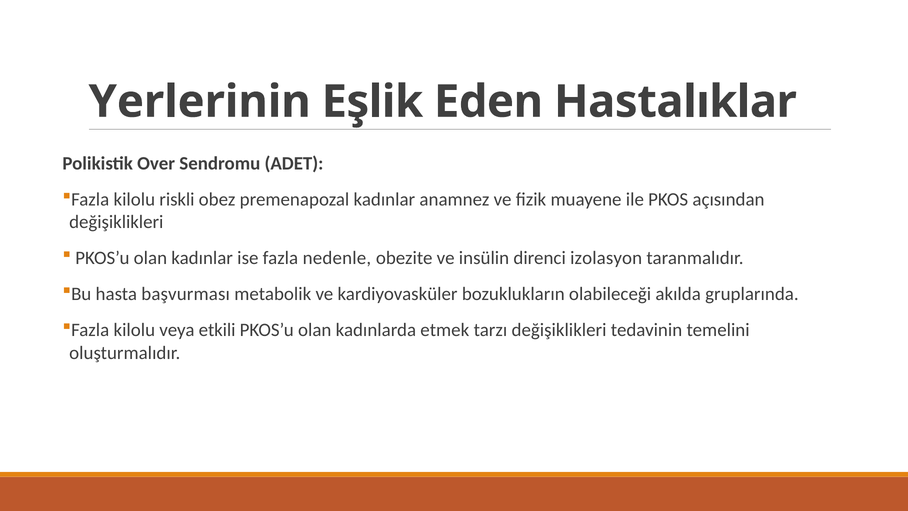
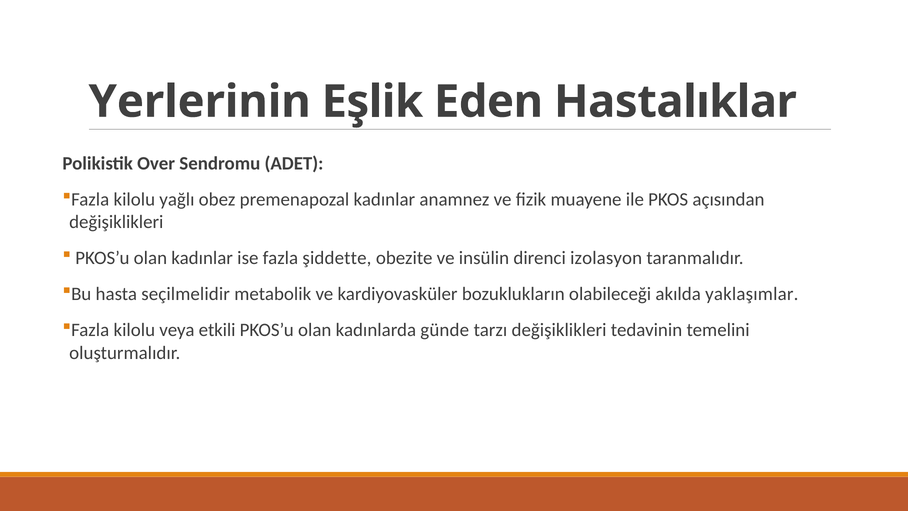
riskli: riskli -> yağlı
nedenle: nedenle -> şiddette
başvurması: başvurması -> seçilmelidir
gruplarında: gruplarında -> yaklaşımlar
etmek: etmek -> günde
